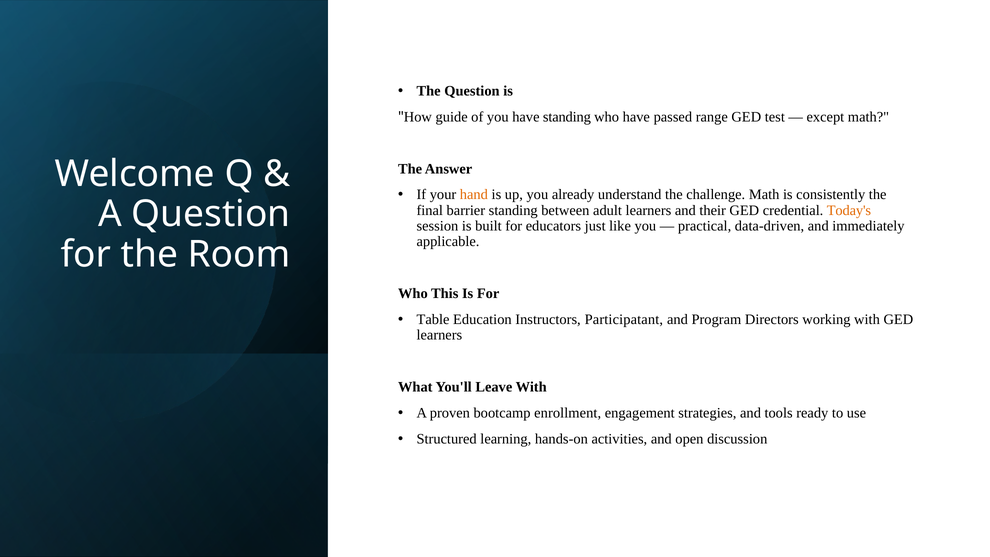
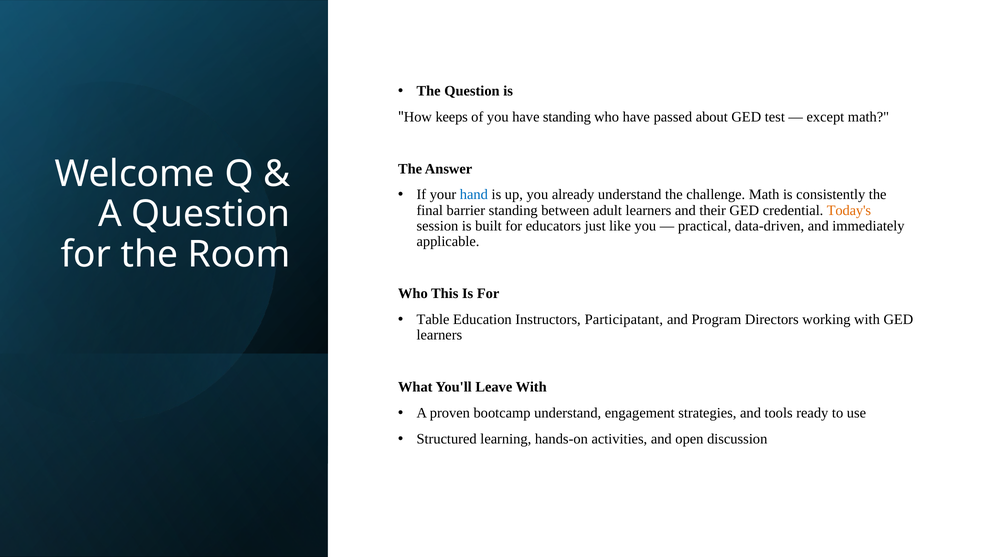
guide: guide -> keeps
range: range -> about
hand colour: orange -> blue
bootcamp enrollment: enrollment -> understand
